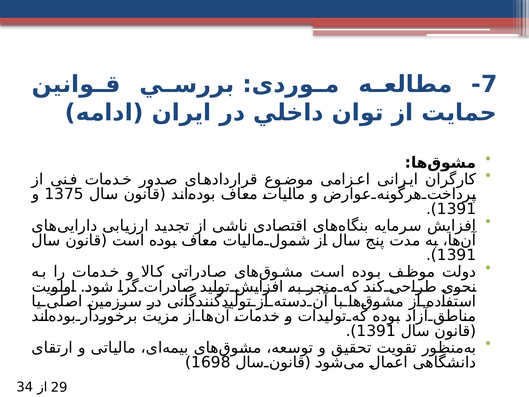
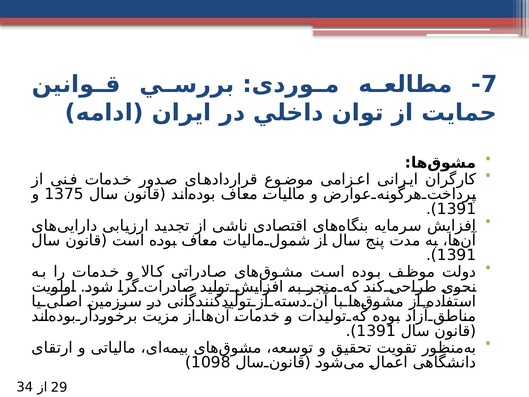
1698: 1698 -> 1098
